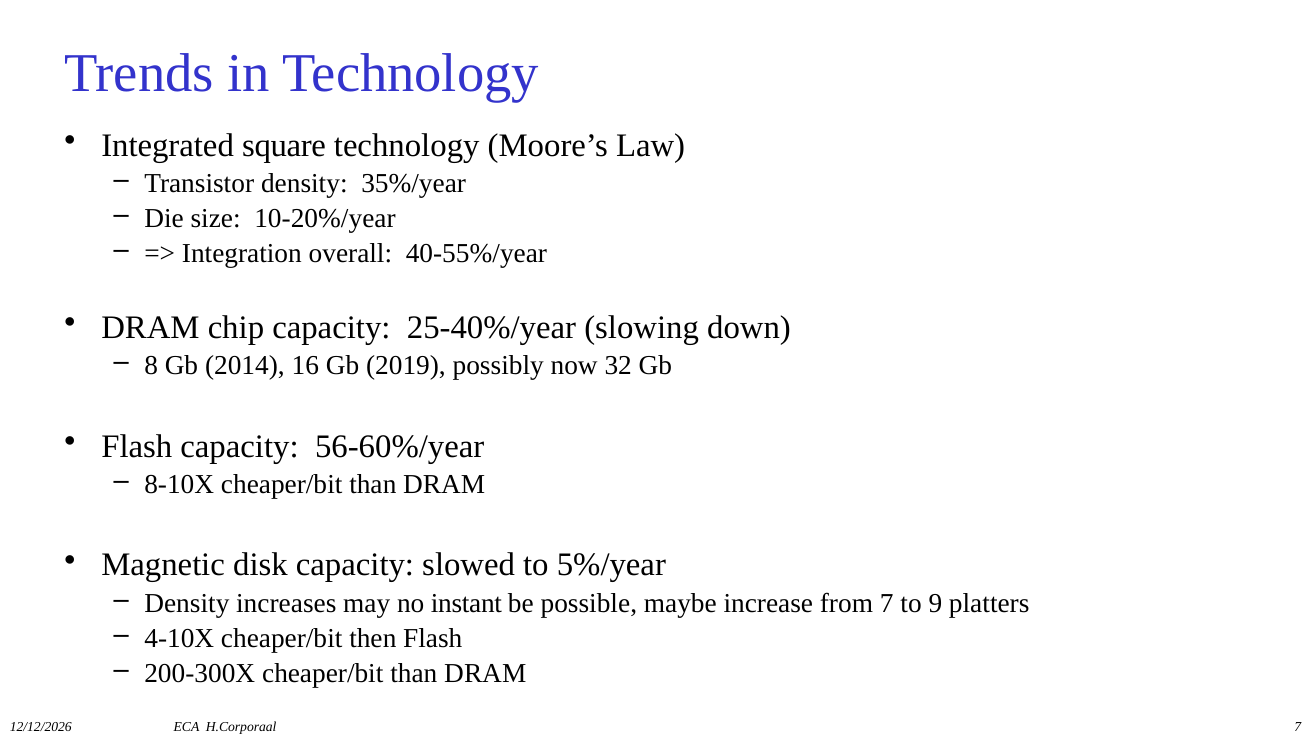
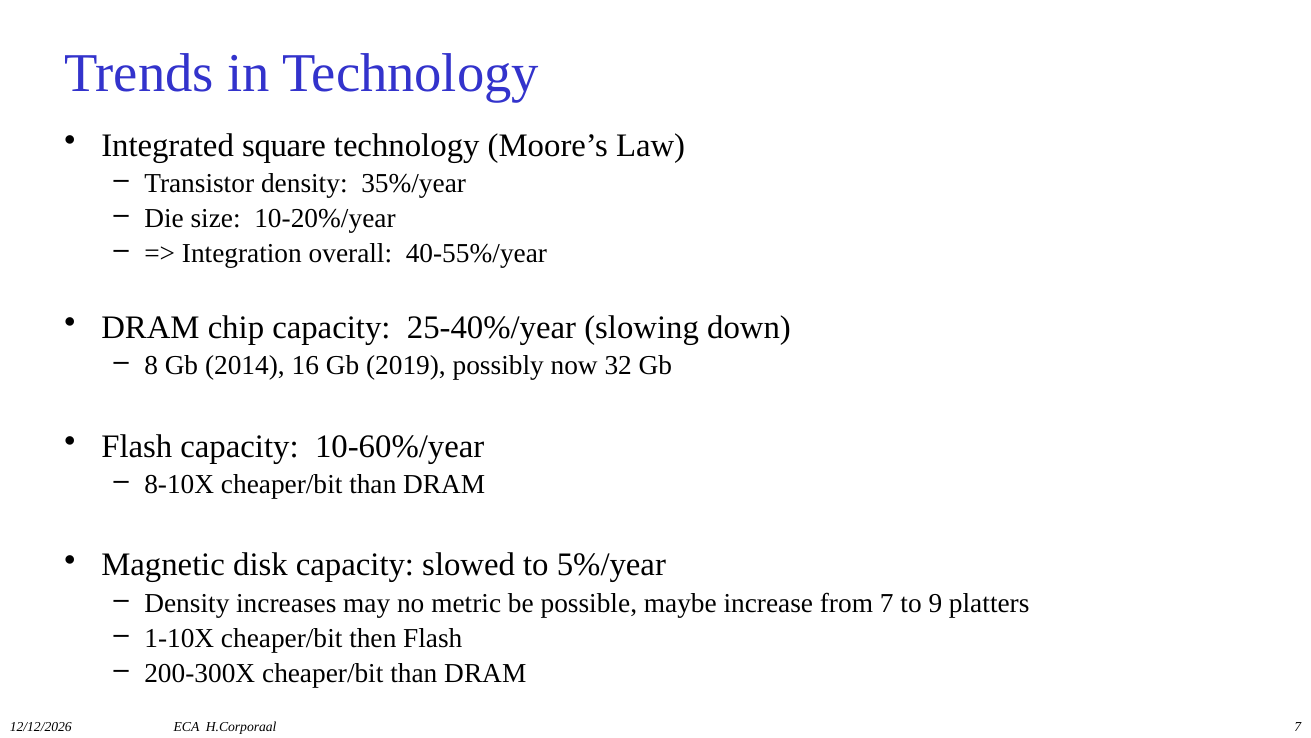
56-60%/year: 56-60%/year -> 10-60%/year
instant: instant -> metric
4-10X: 4-10X -> 1-10X
